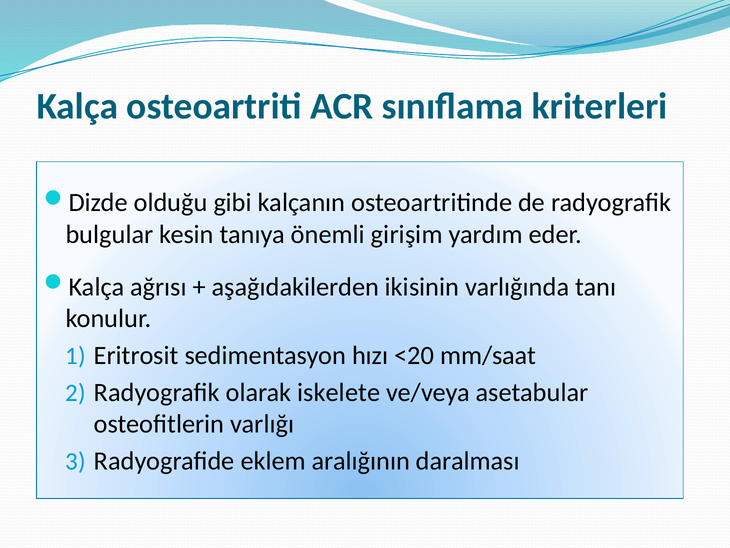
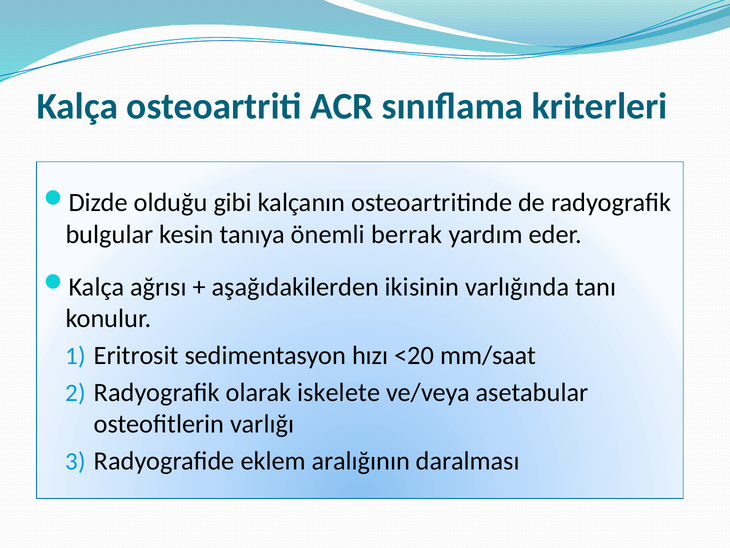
girişim: girişim -> berrak
